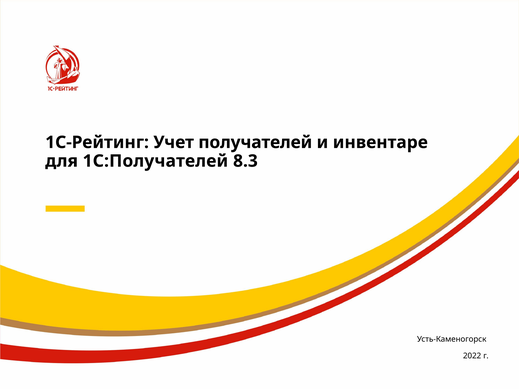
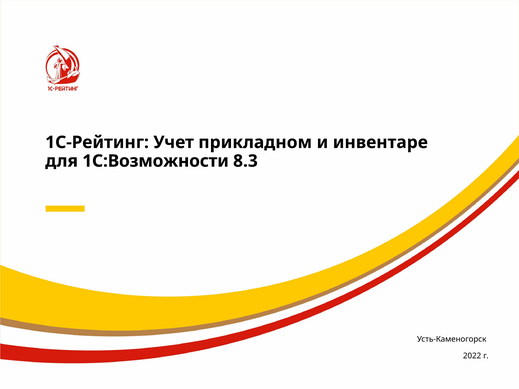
получателей: получателей -> прикладном
1С:Получателей: 1С:Получателей -> 1С:Возможности
